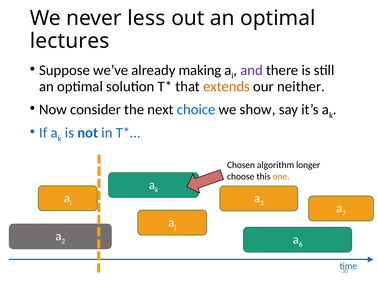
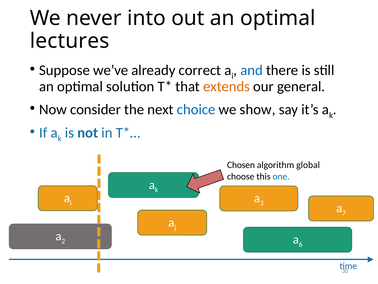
less: less -> into
making: making -> correct
and colour: purple -> blue
neither: neither -> general
longer: longer -> global
one colour: orange -> blue
